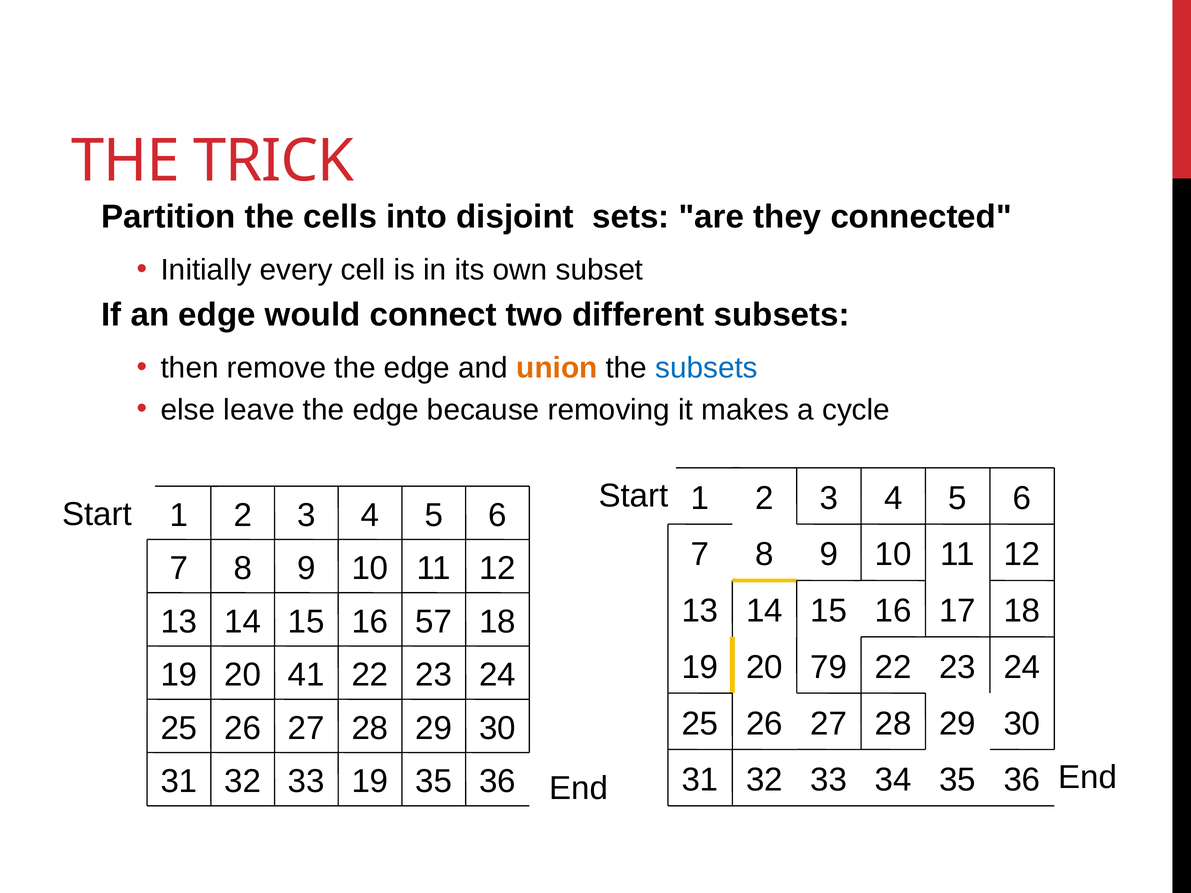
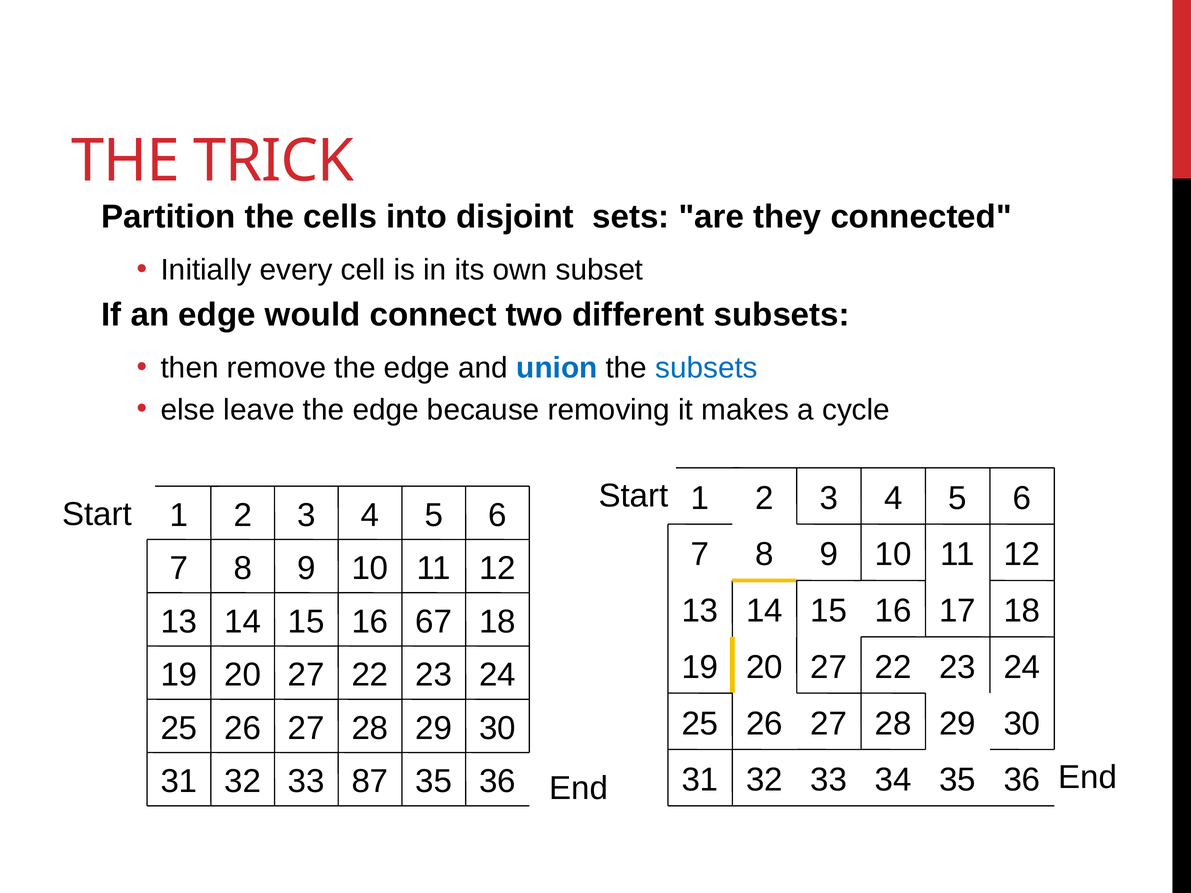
union colour: orange -> blue
57: 57 -> 67
79 at (829, 667): 79 -> 27
41 at (306, 675): 41 -> 27
33 19: 19 -> 87
